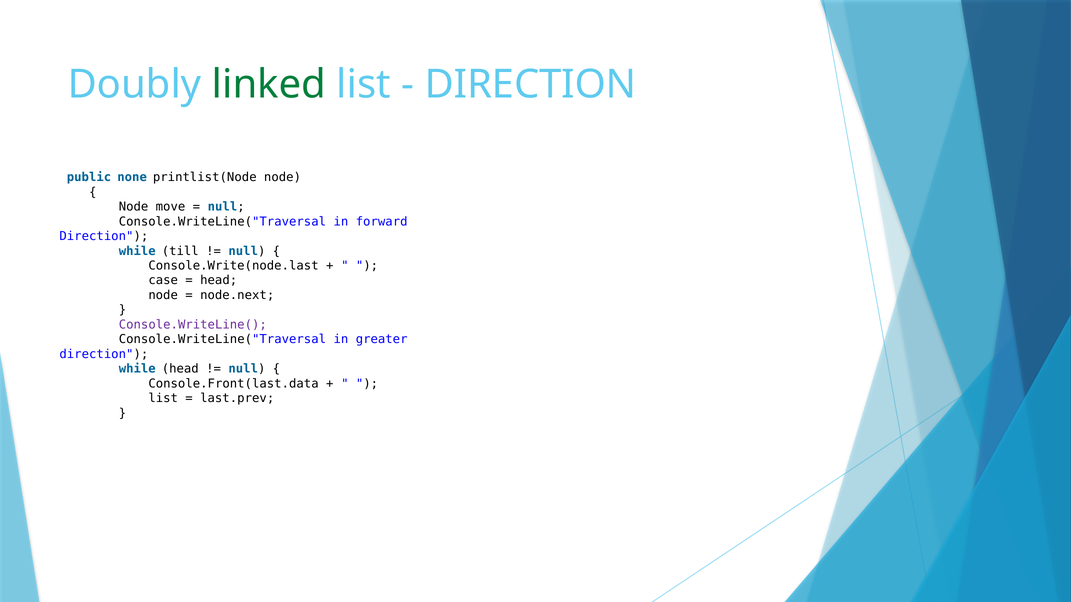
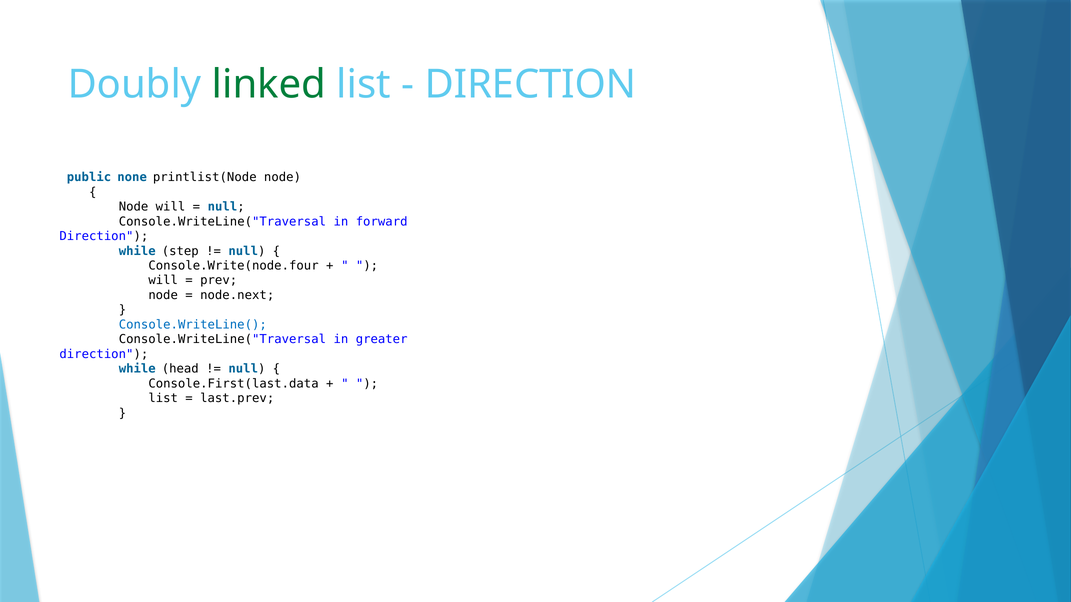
Node move: move -> will
till: till -> step
Console.Write(node.last: Console.Write(node.last -> Console.Write(node.four
case at (163, 281): case -> will
head at (219, 281): head -> prev
Console.WriteLine( colour: purple -> blue
Console.Front(last.data: Console.Front(last.data -> Console.First(last.data
